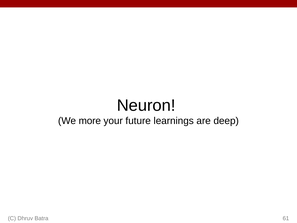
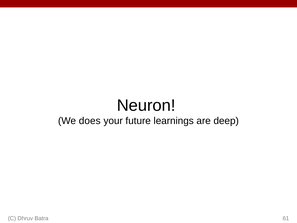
more: more -> does
